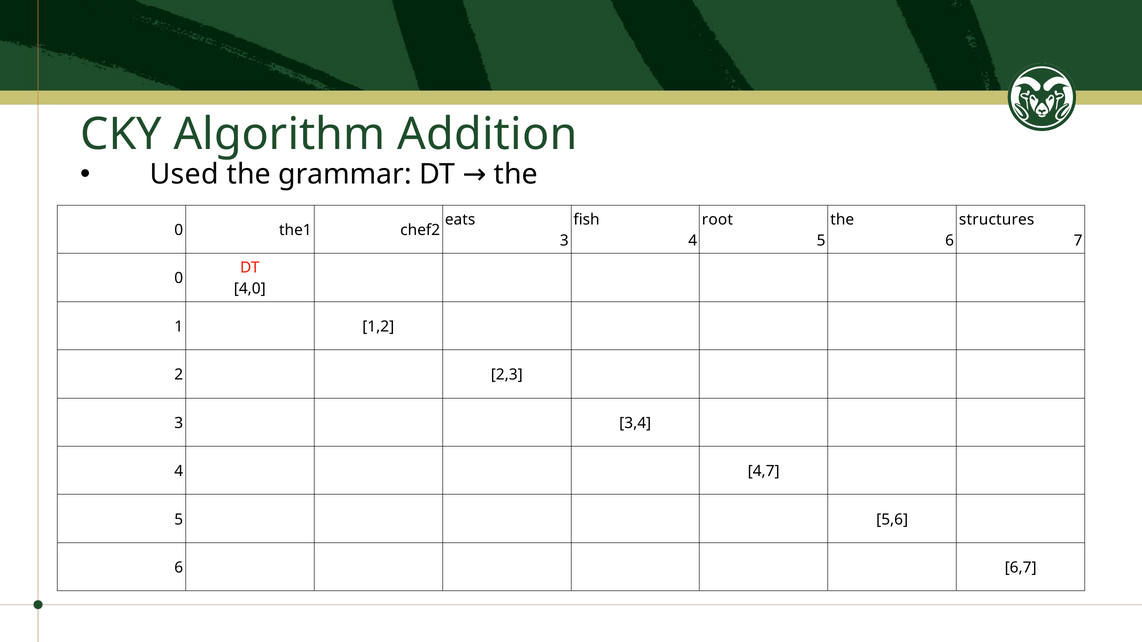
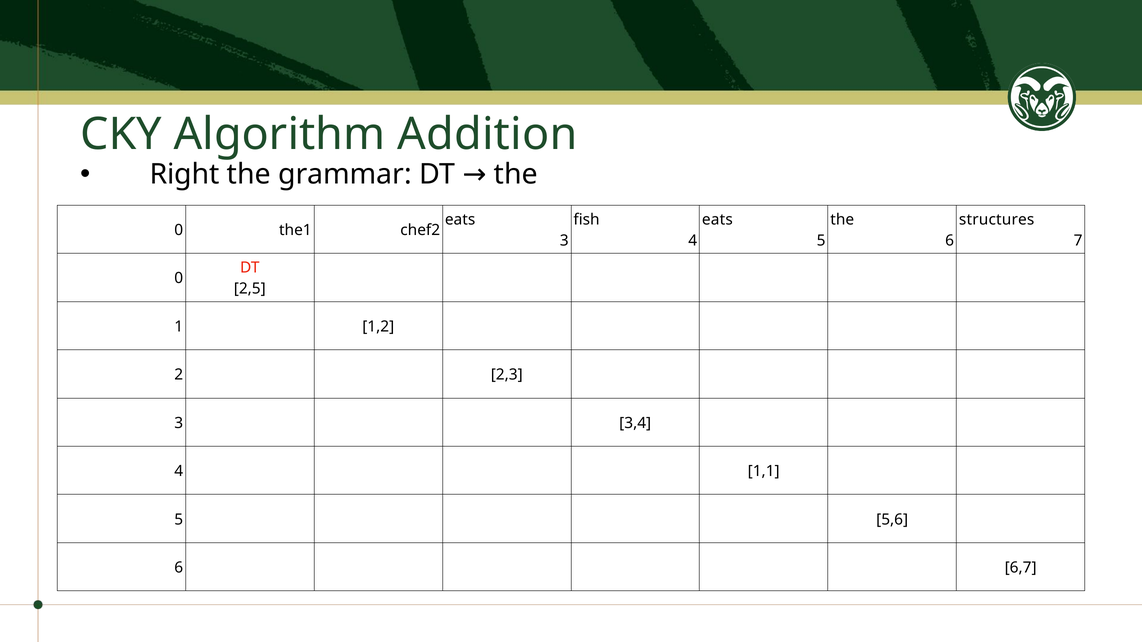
Used: Used -> Right
root at (717, 220): root -> eats
4,0: 4,0 -> 2,5
4,7: 4,7 -> 1,1
